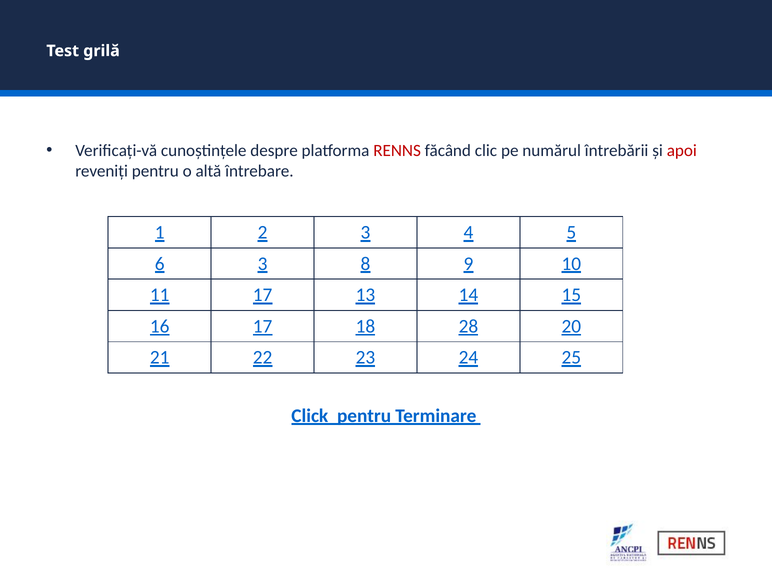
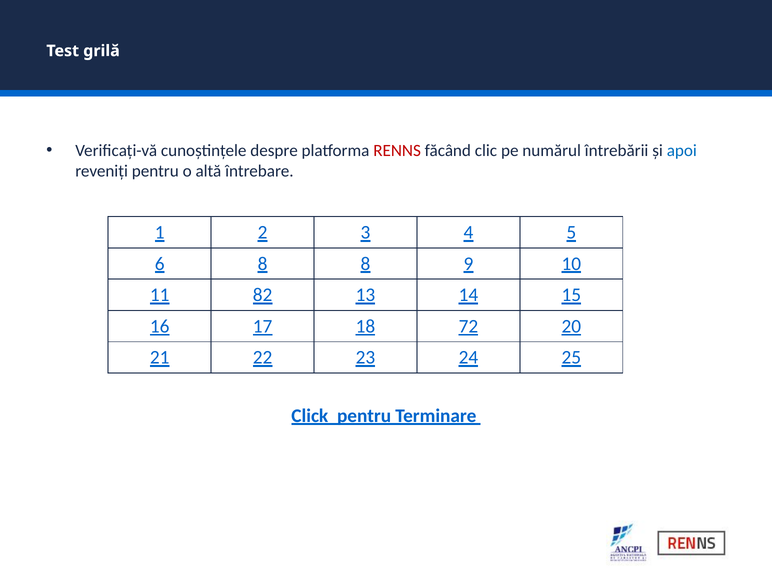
apoi colour: red -> blue
6 3: 3 -> 8
11 17: 17 -> 82
28: 28 -> 72
